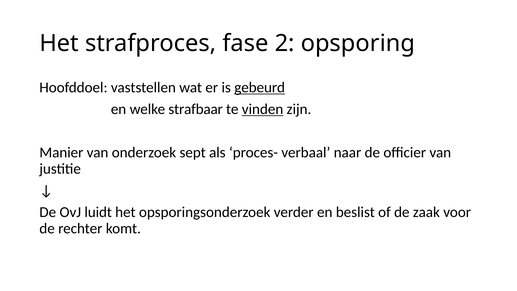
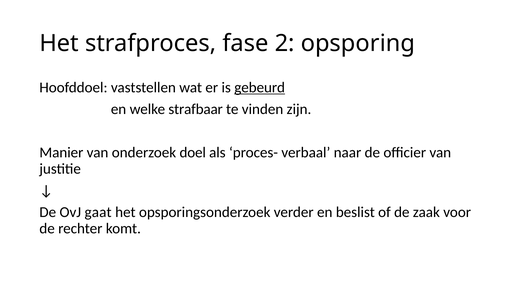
vinden underline: present -> none
sept: sept -> doel
luidt: luidt -> gaat
